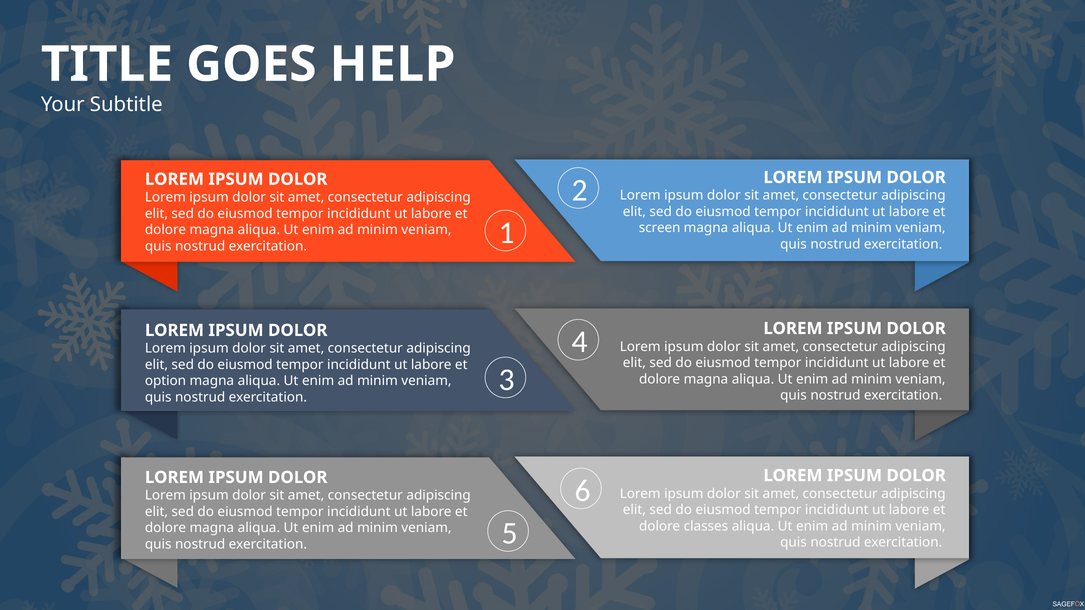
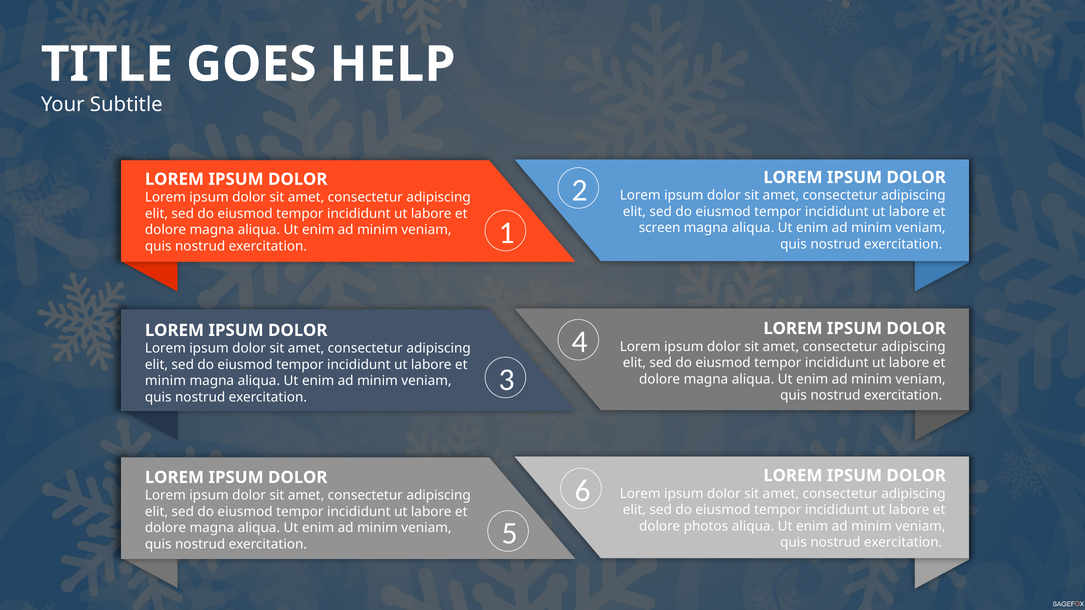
option at (166, 381): option -> minim
classes: classes -> photos
